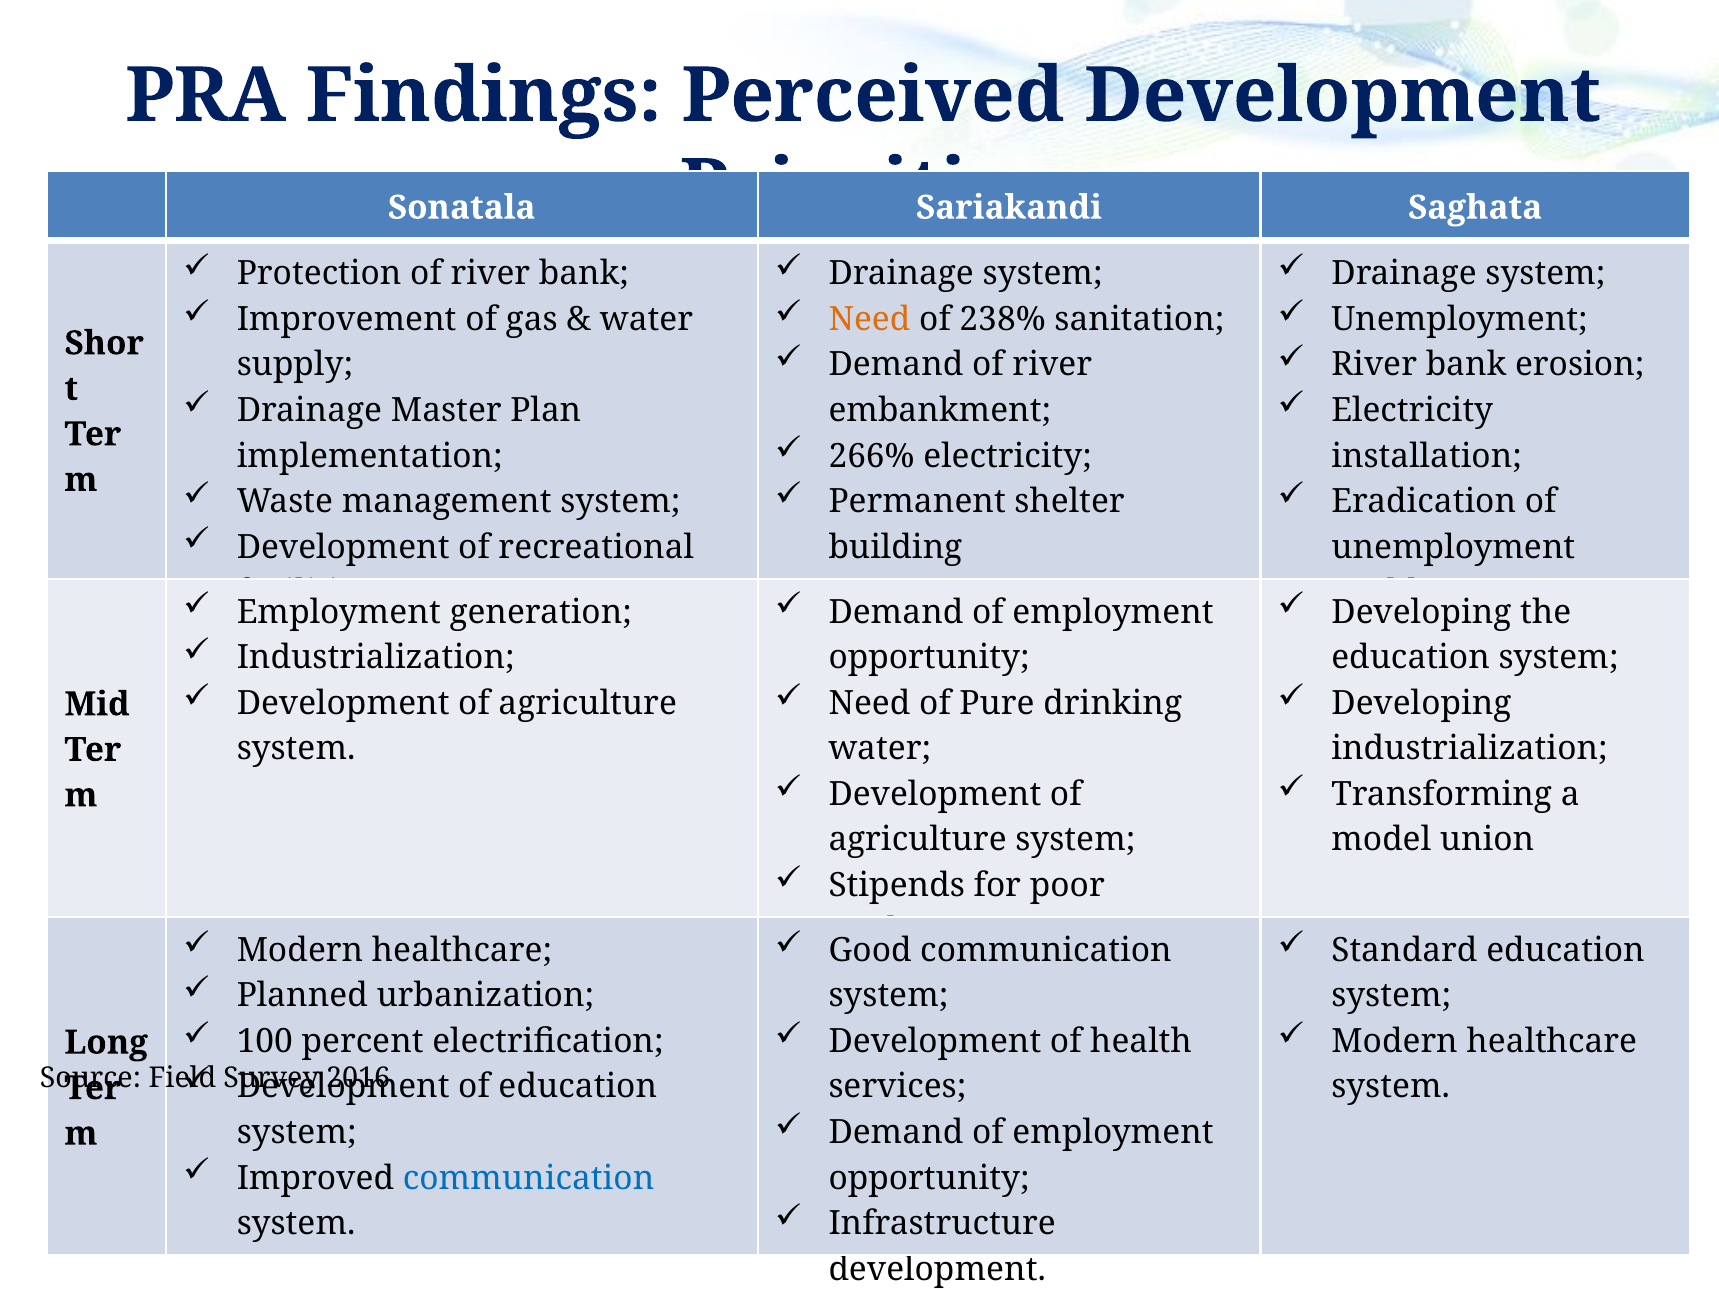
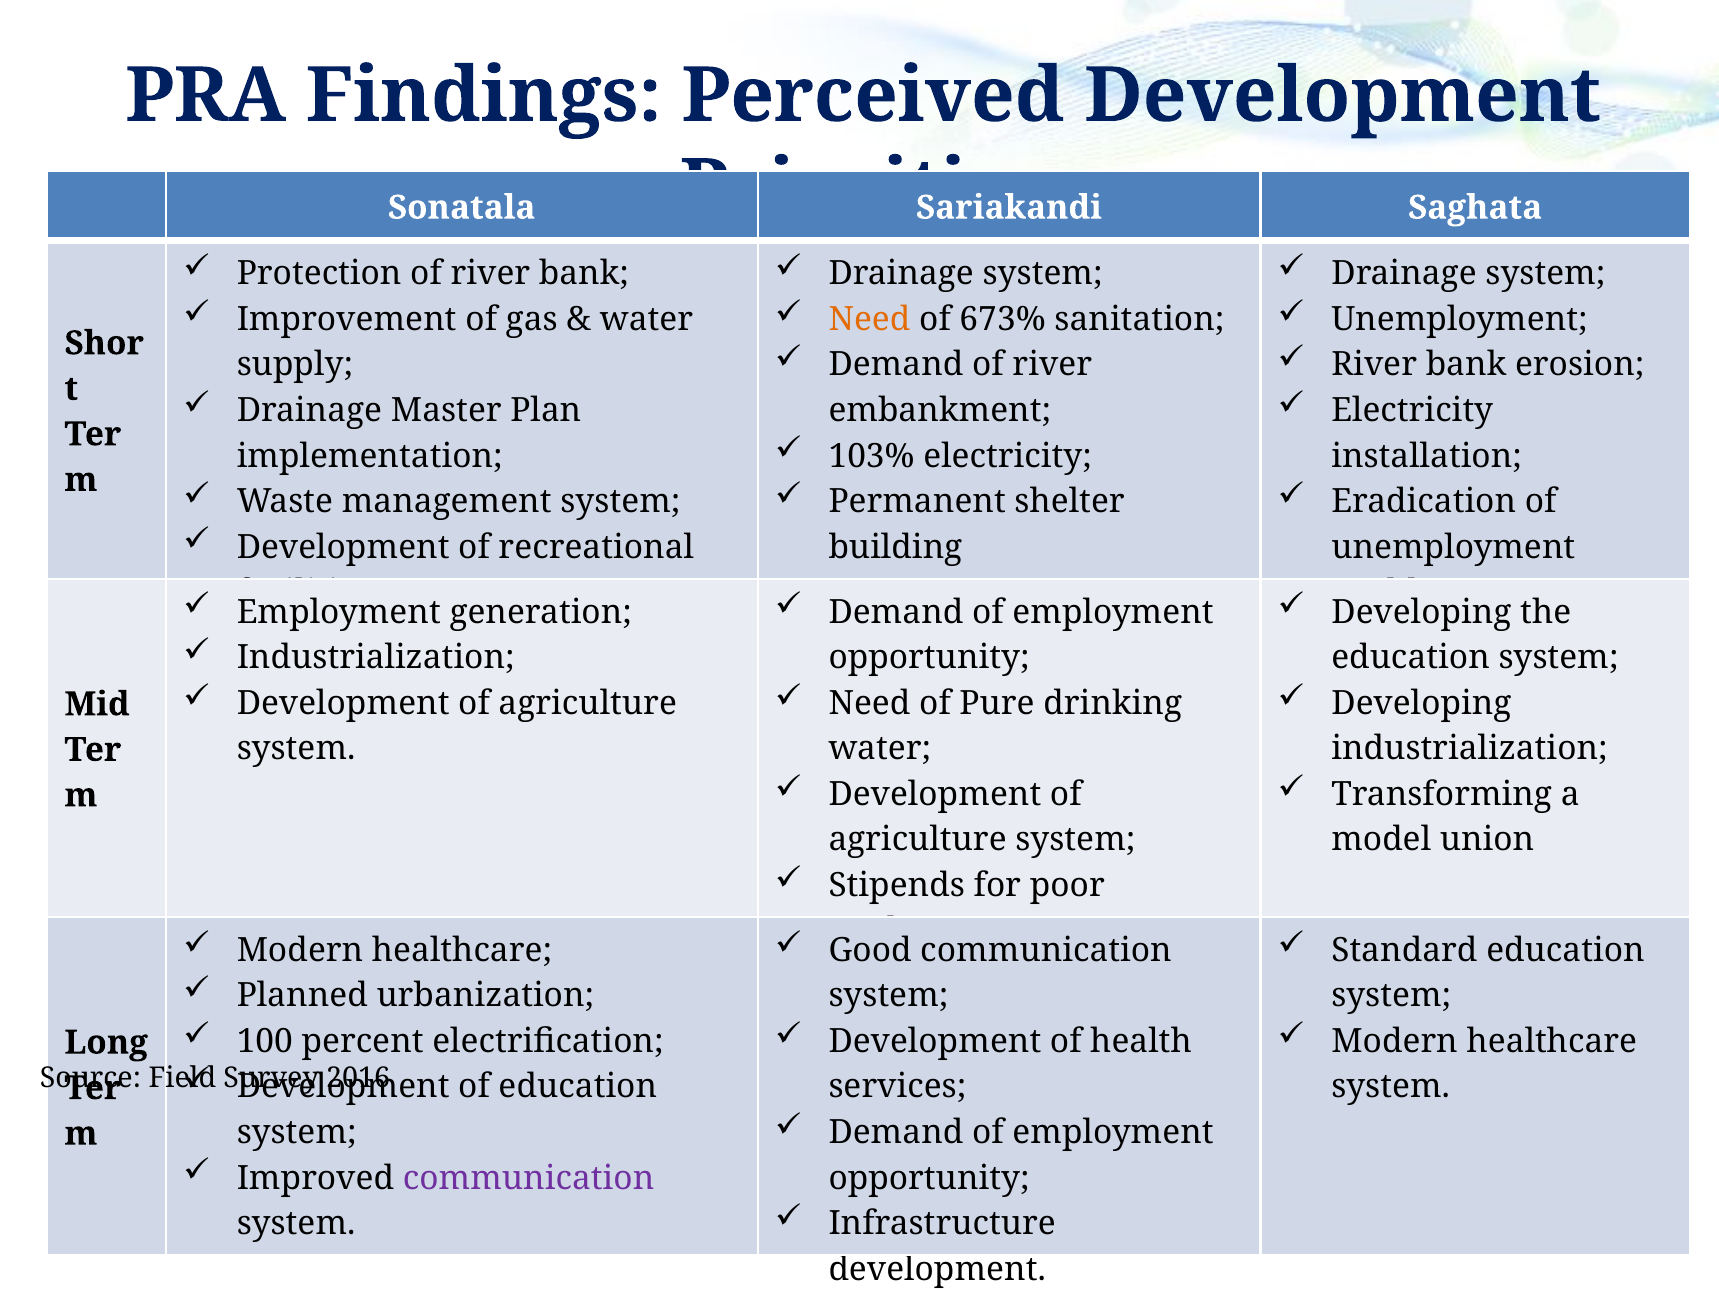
238%: 238% -> 673%
266%: 266% -> 103%
communication at (529, 1178) colour: blue -> purple
